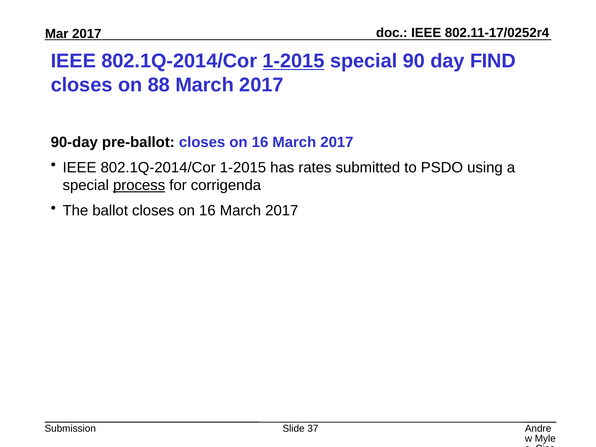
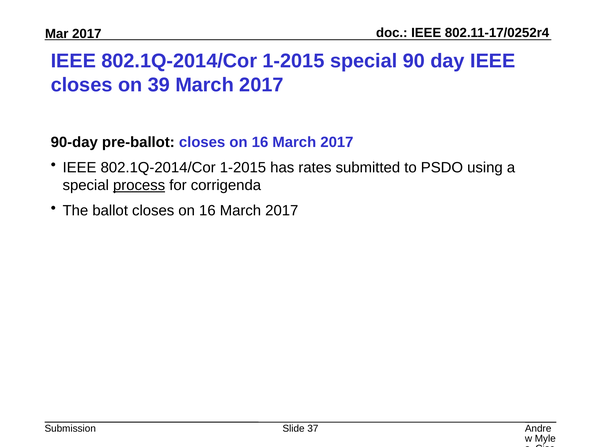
1-2015 at (294, 61) underline: present -> none
day FIND: FIND -> IEEE
88: 88 -> 39
